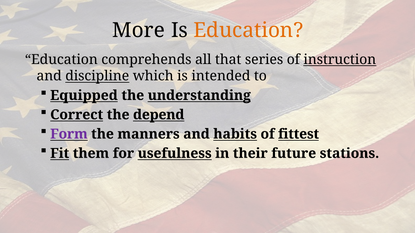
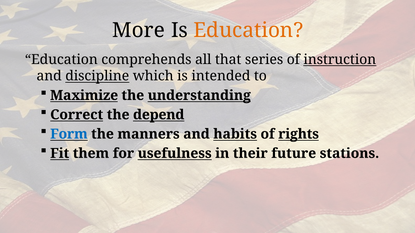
Equipped: Equipped -> Maximize
Form colour: purple -> blue
fittest: fittest -> rights
